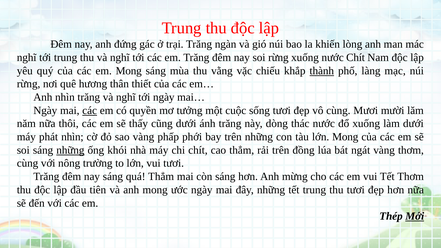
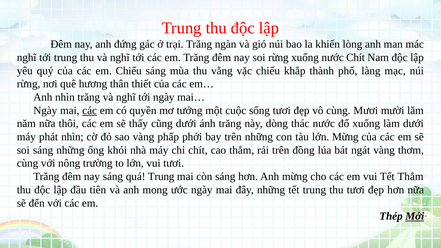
em Mong: Mong -> Chiếu
thành underline: present -> none
lớn Mong: Mong -> Mừng
những at (70, 150) underline: present -> none
quá Thẳm: Thẳm -> Trung
Tết Thơm: Thơm -> Thẳm
